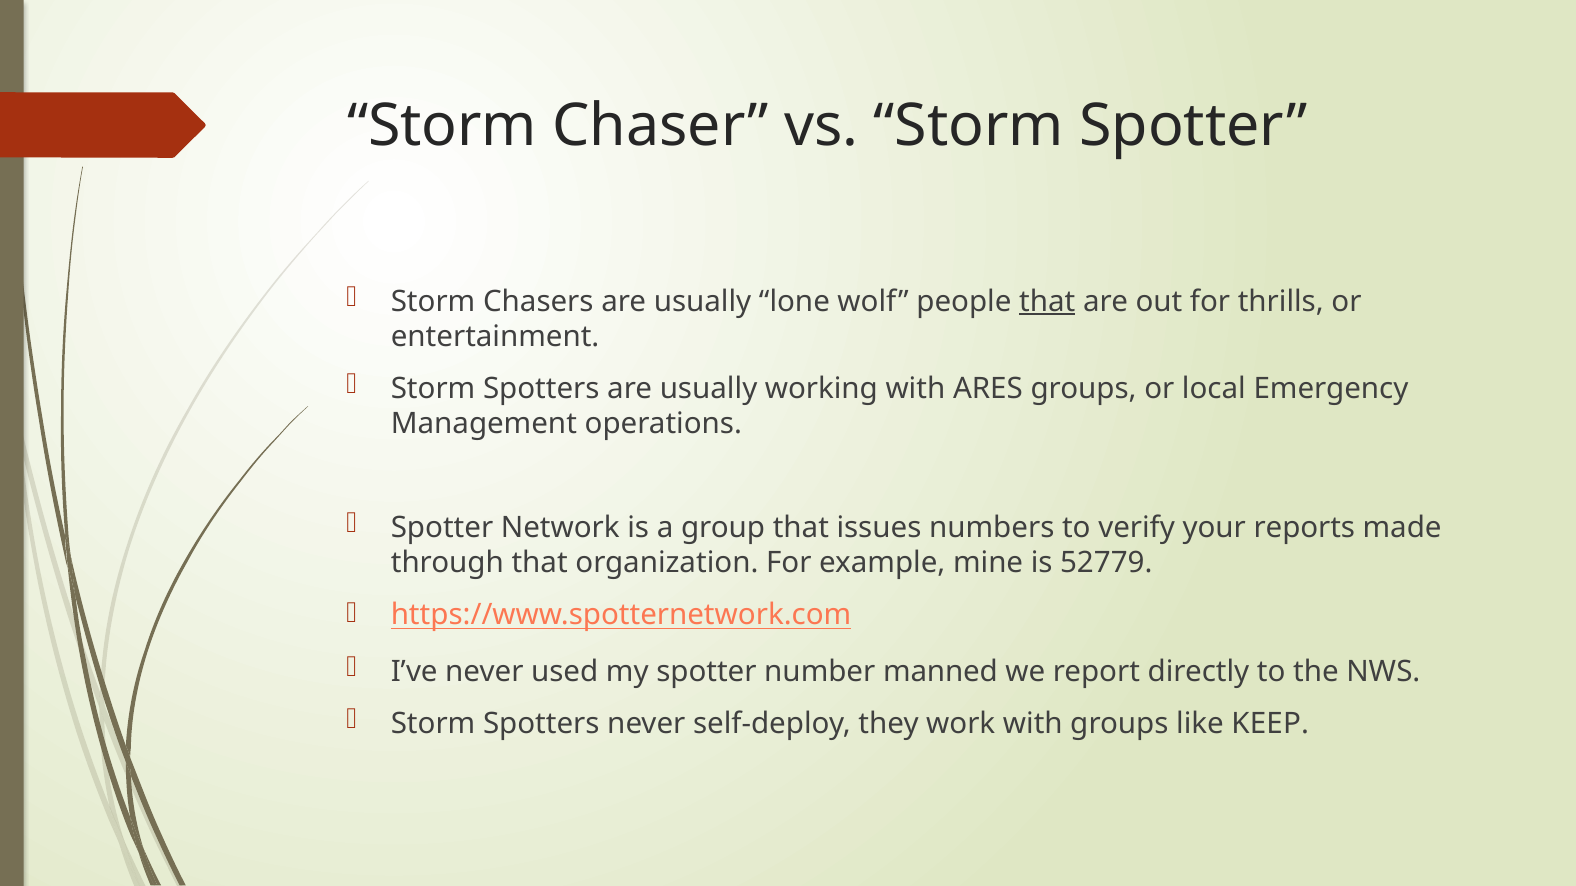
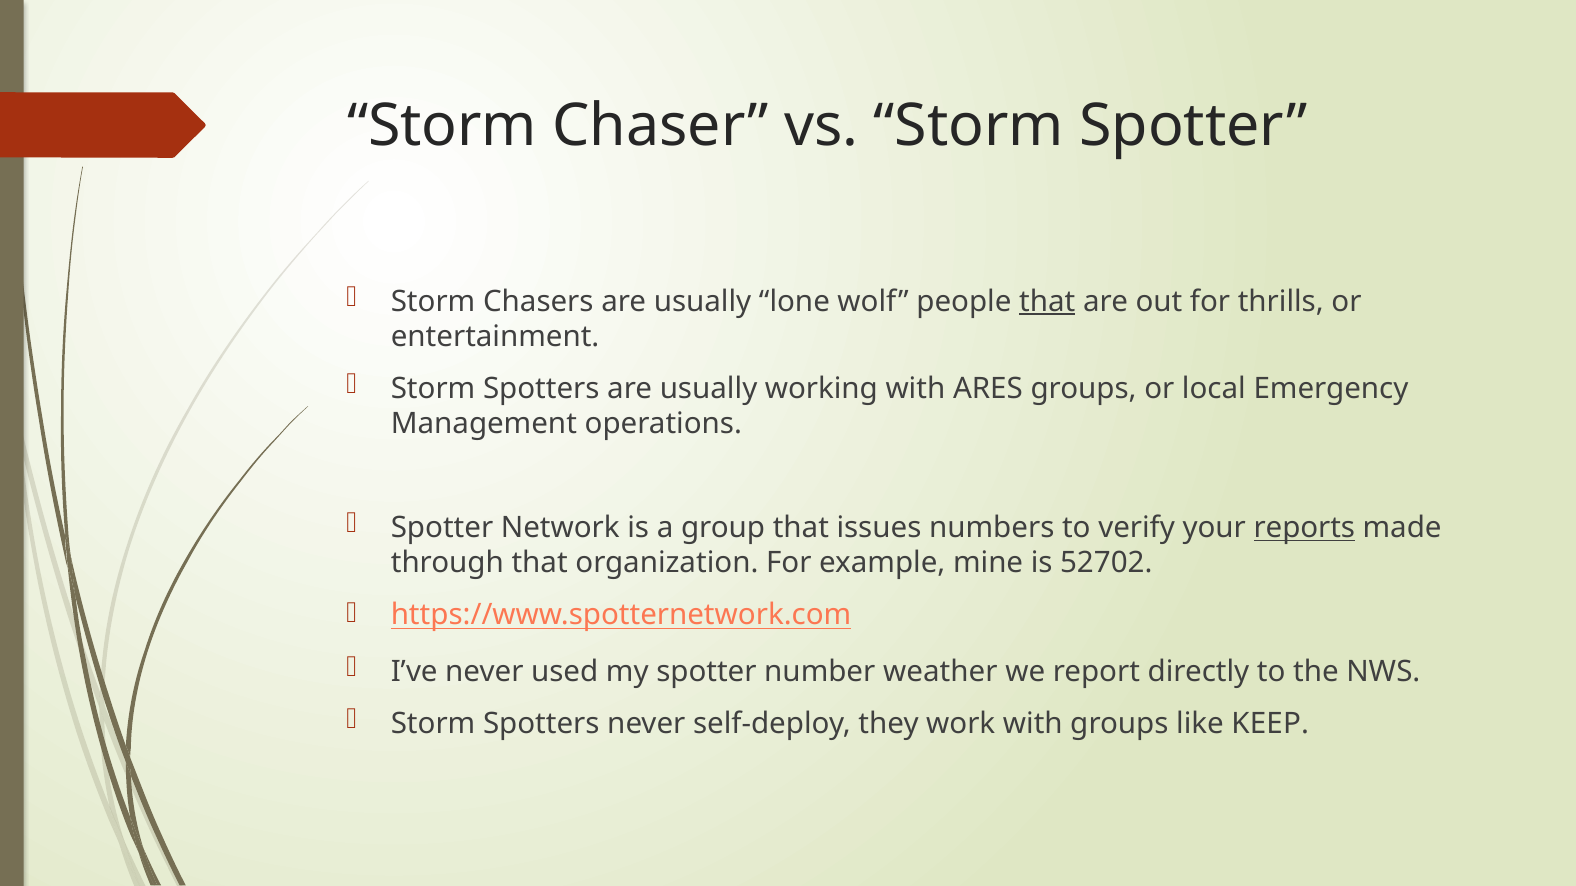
reports underline: none -> present
52779: 52779 -> 52702
manned: manned -> weather
